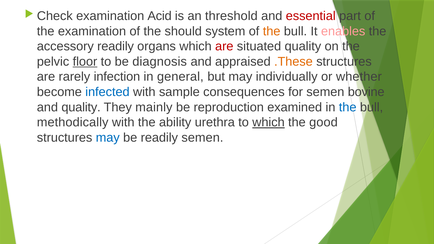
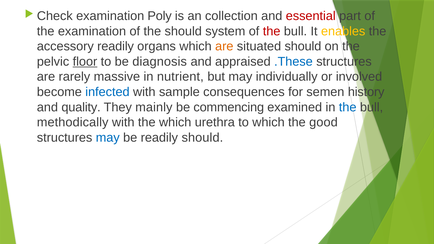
Acid: Acid -> Poly
threshold: threshold -> collection
the at (272, 31) colour: orange -> red
enables colour: pink -> yellow
are at (224, 46) colour: red -> orange
situated quality: quality -> should
.These colour: orange -> blue
infection: infection -> massive
general: general -> nutrient
whether: whether -> involved
bovine: bovine -> history
reproduction: reproduction -> commencing
the ability: ability -> which
which at (268, 122) underline: present -> none
readily semen: semen -> should
